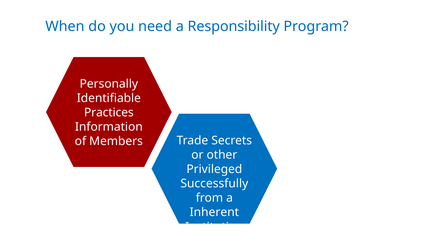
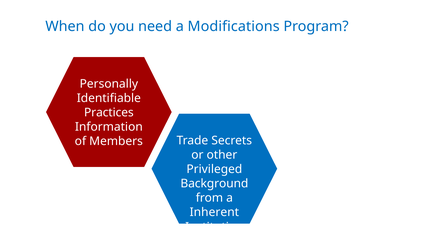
Responsibility: Responsibility -> Modifications
Successfully: Successfully -> Background
